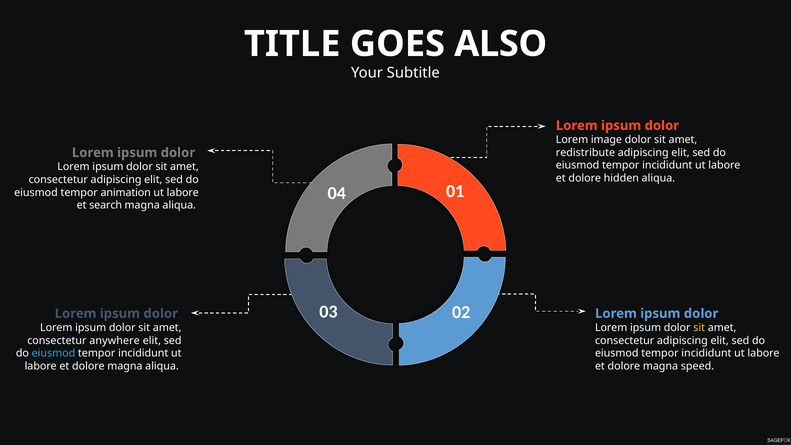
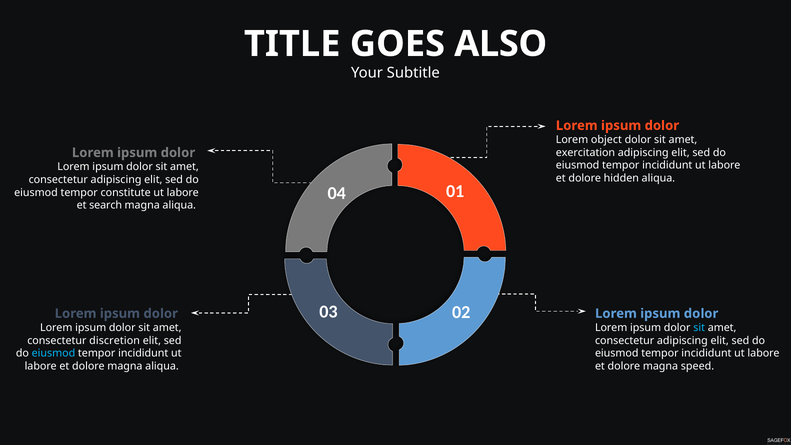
image: image -> object
redistribute: redistribute -> exercitation
animation: animation -> constitute
sit at (699, 328) colour: yellow -> light blue
anywhere: anywhere -> discretion
